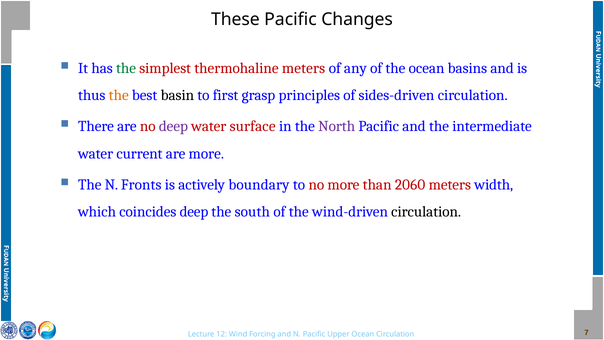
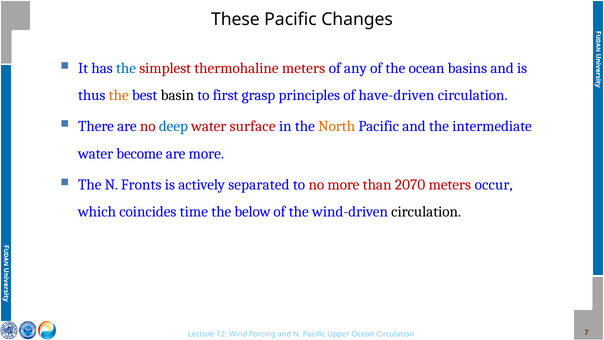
the at (126, 68) colour: green -> blue
sides-driven: sides-driven -> have-driven
deep at (173, 126) colour: purple -> blue
North colour: purple -> orange
current: current -> become
boundary: boundary -> separated
2060: 2060 -> 2070
width: width -> occur
coincides deep: deep -> time
south: south -> below
